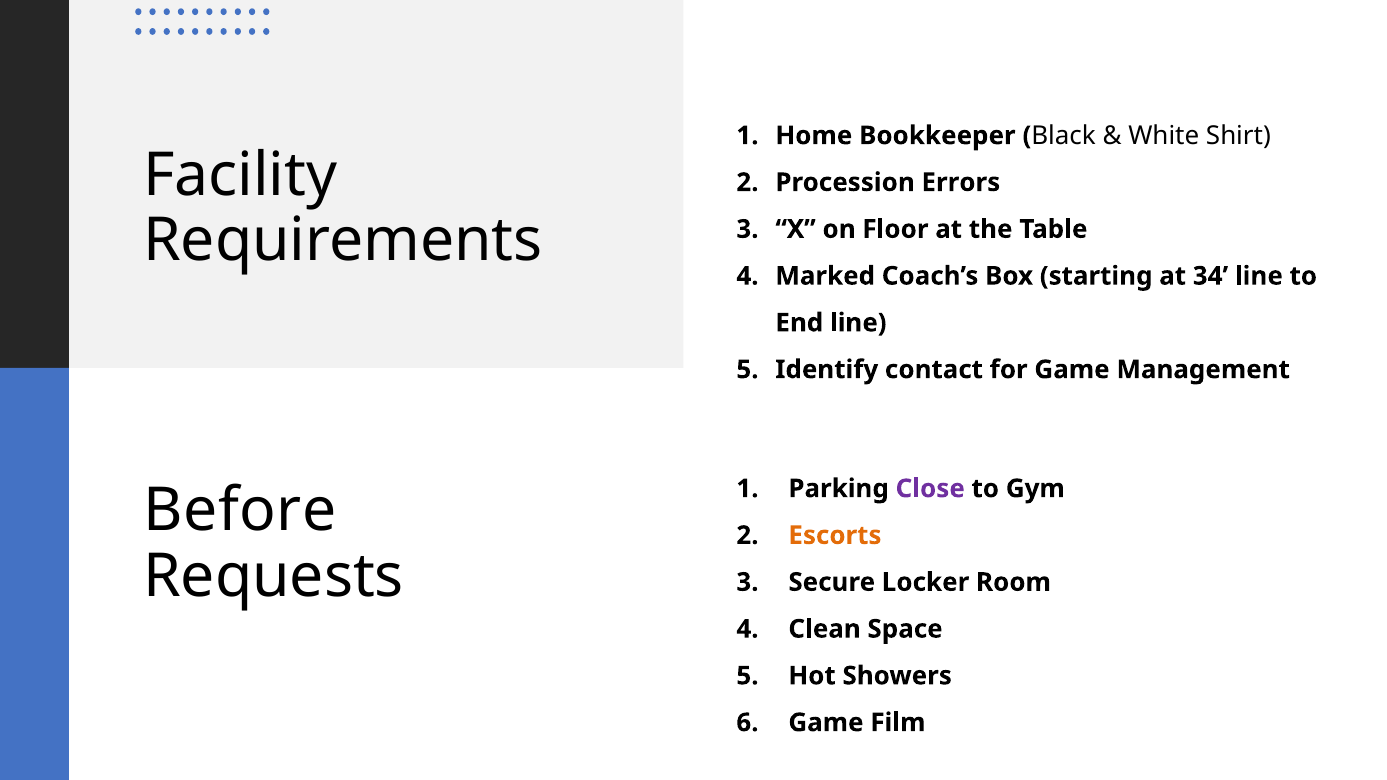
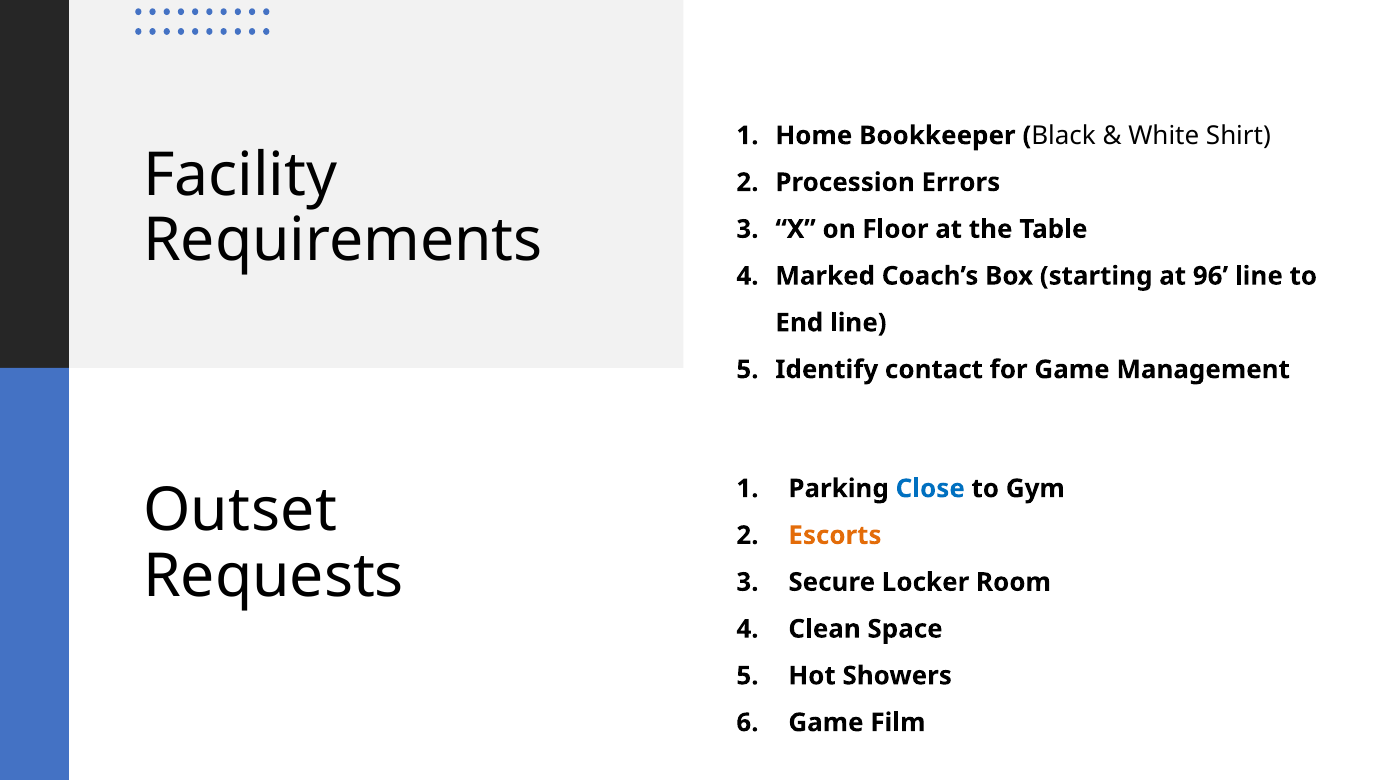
34: 34 -> 96
Close colour: purple -> blue
Before: Before -> Outset
